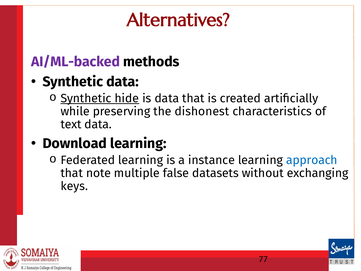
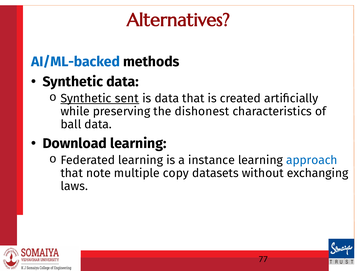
AI/ML-backed colour: purple -> blue
hide: hide -> sent
text: text -> ball
false: false -> copy
keys: keys -> laws
